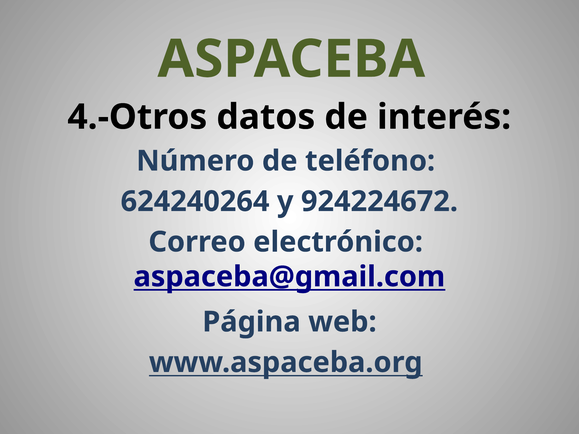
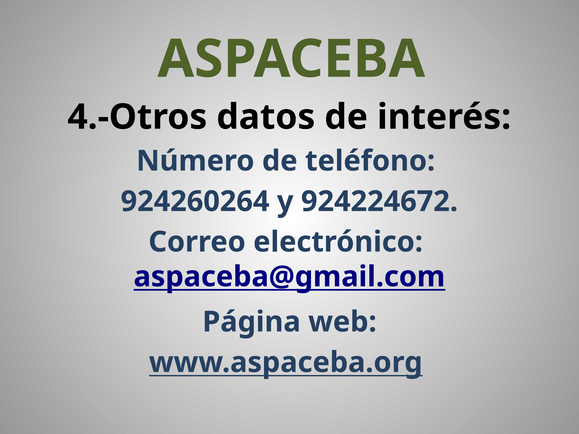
624240264: 624240264 -> 924260264
